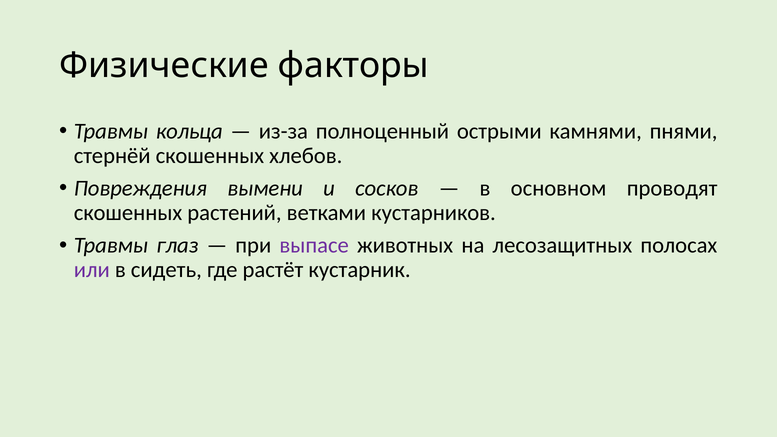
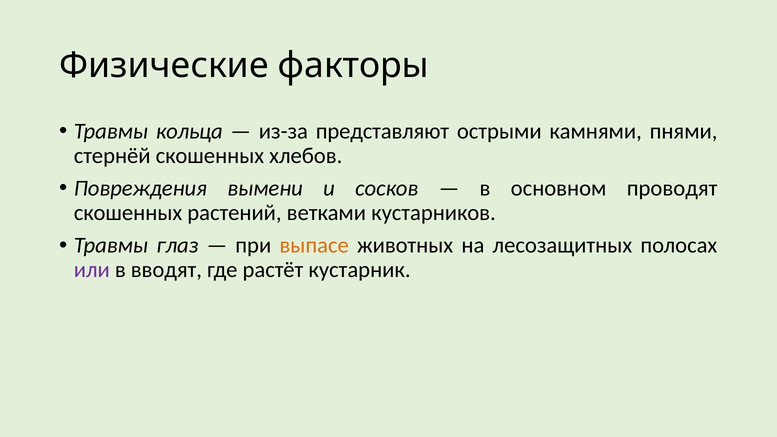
полноценный: полноценный -> представляют
выпасе colour: purple -> orange
сидеть: сидеть -> вводят
